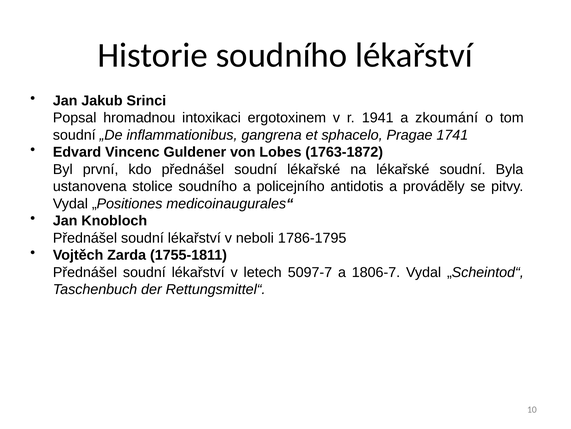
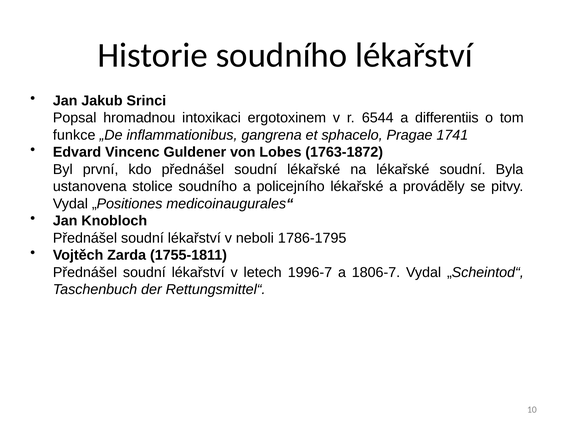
1941: 1941 -> 6544
zkoumání: zkoumání -> differentiis
soudní at (74, 135): soudní -> funkce
policejního antidotis: antidotis -> lékařské
5097-7: 5097-7 -> 1996-7
